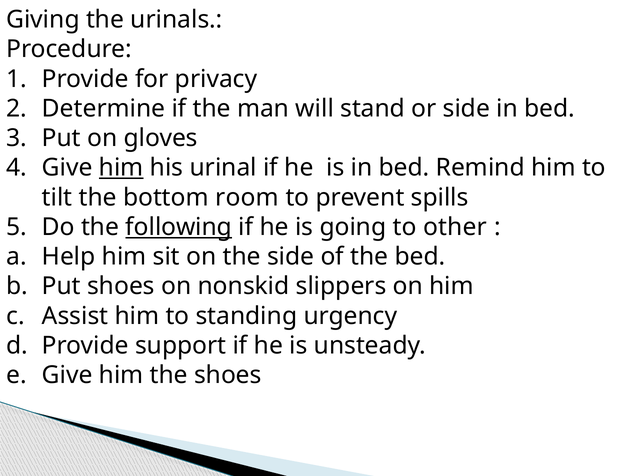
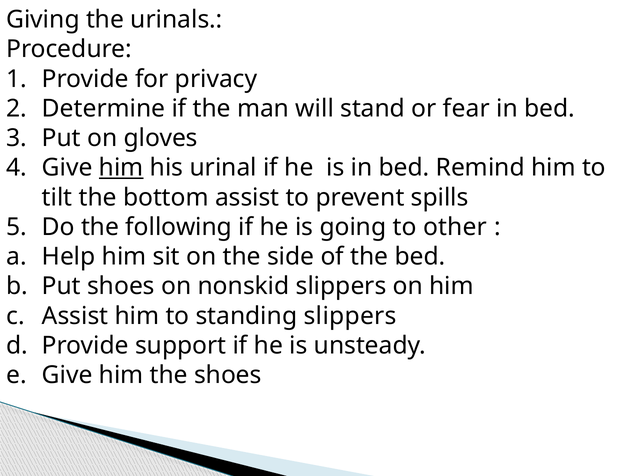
or side: side -> fear
bottom room: room -> assist
following underline: present -> none
standing urgency: urgency -> slippers
